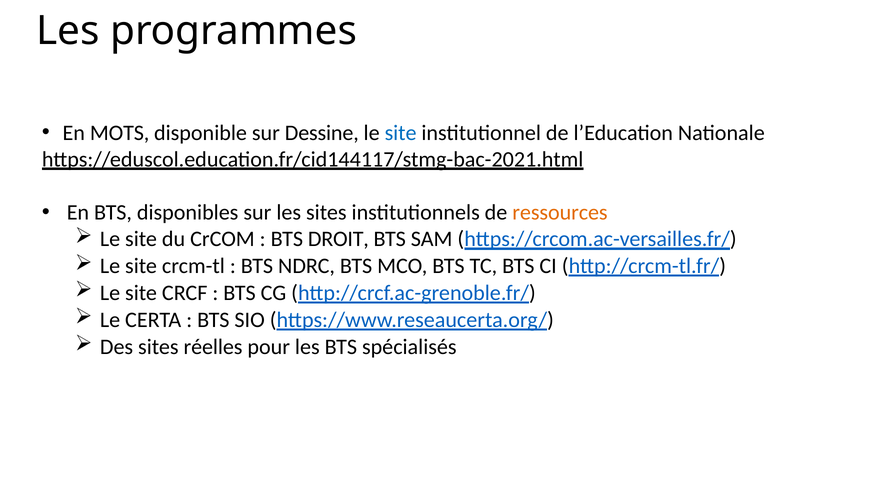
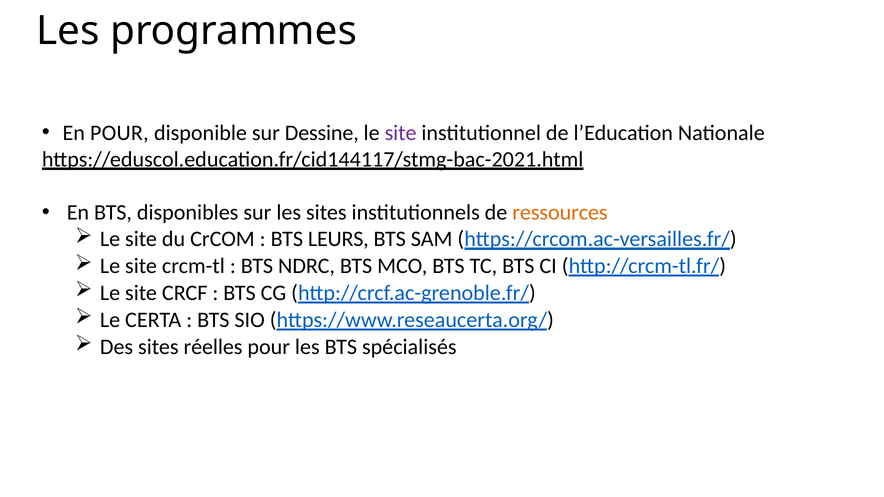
En MOTS: MOTS -> POUR
site at (401, 133) colour: blue -> purple
DROIT: DROIT -> LEURS
